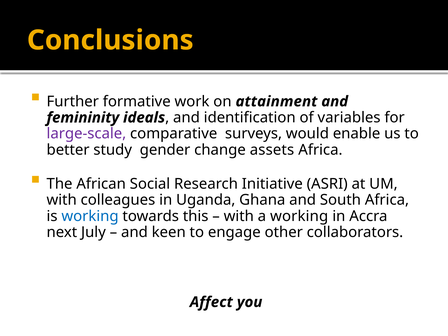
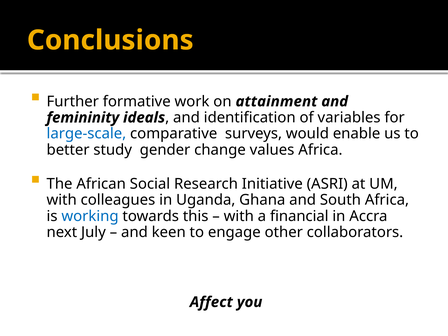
large-scale colour: purple -> blue
assets: assets -> values
a working: working -> financial
